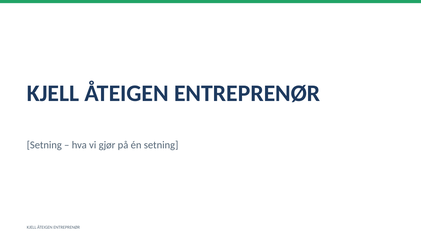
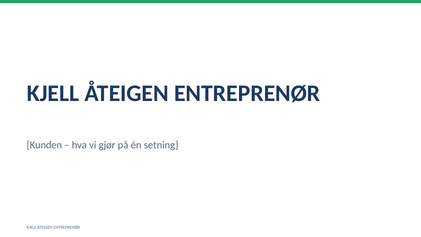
Setning at (44, 145): Setning -> Kunden
